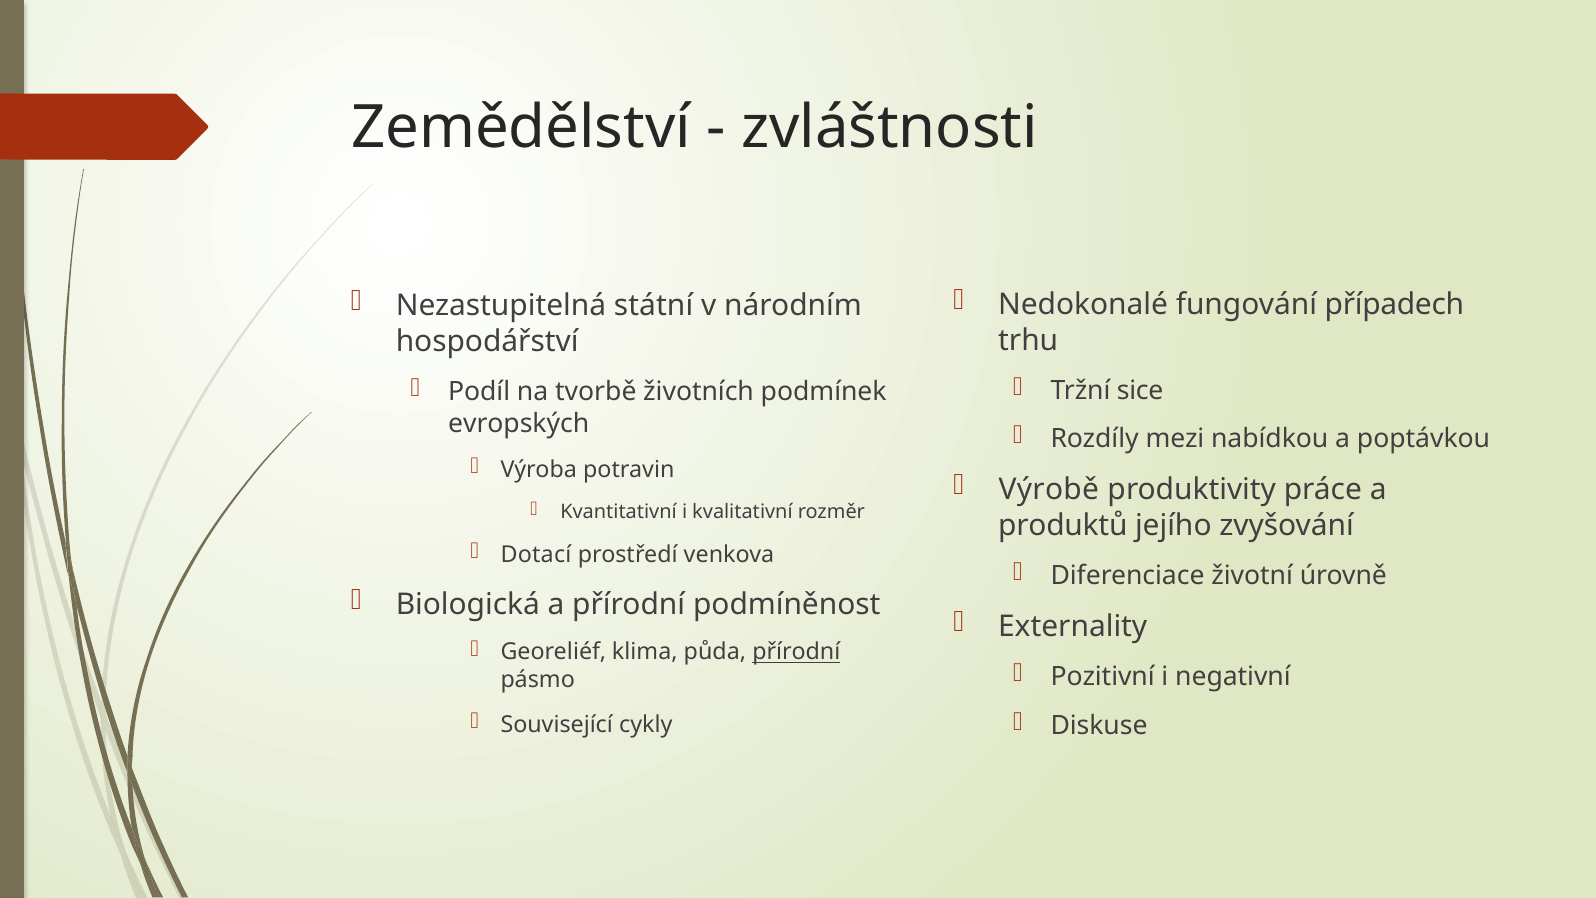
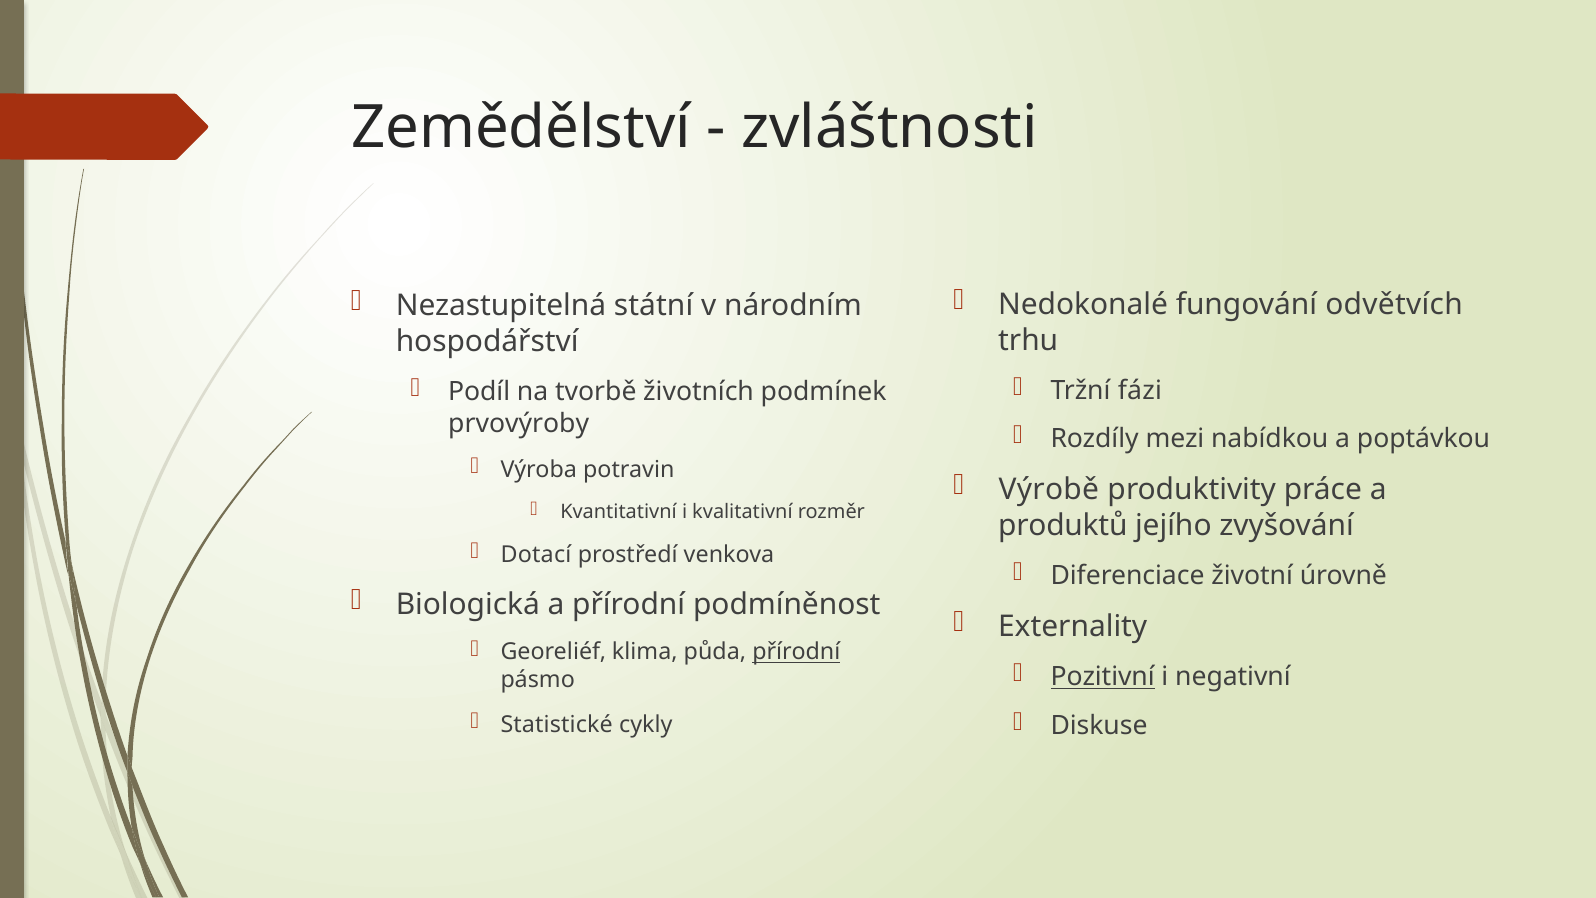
případech: případech -> odvětvích
sice: sice -> fázi
evropských: evropských -> prvovýroby
Pozitivní underline: none -> present
Související: Související -> Statistické
